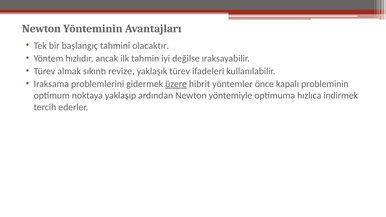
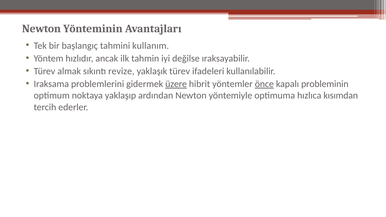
olacaktır: olacaktır -> kullanım
önce underline: none -> present
indirmek: indirmek -> kısımdan
